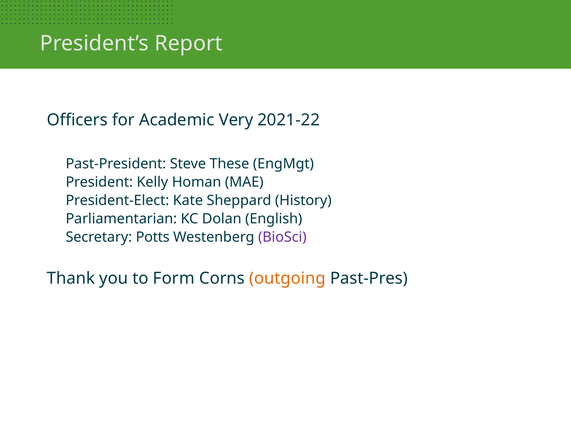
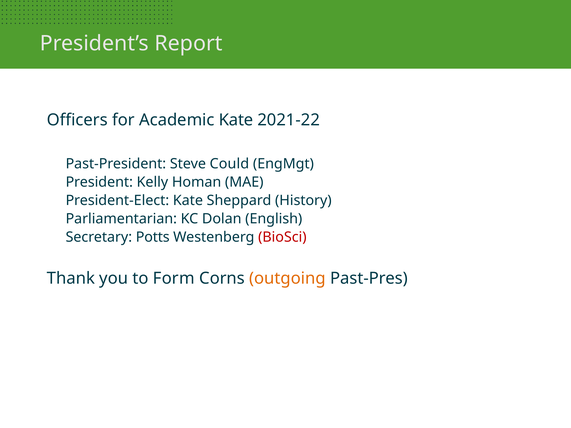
Academic Very: Very -> Kate
These: These -> Could
BioSci colour: purple -> red
